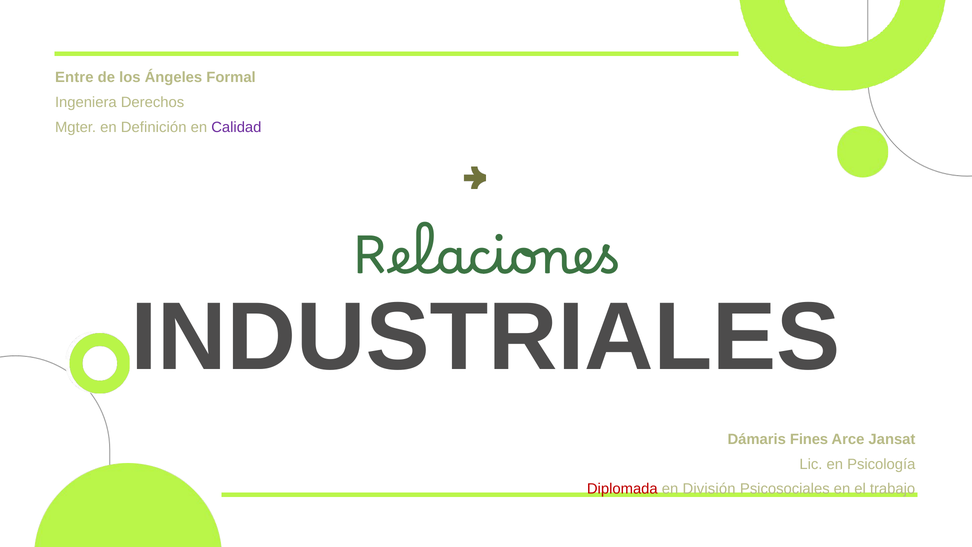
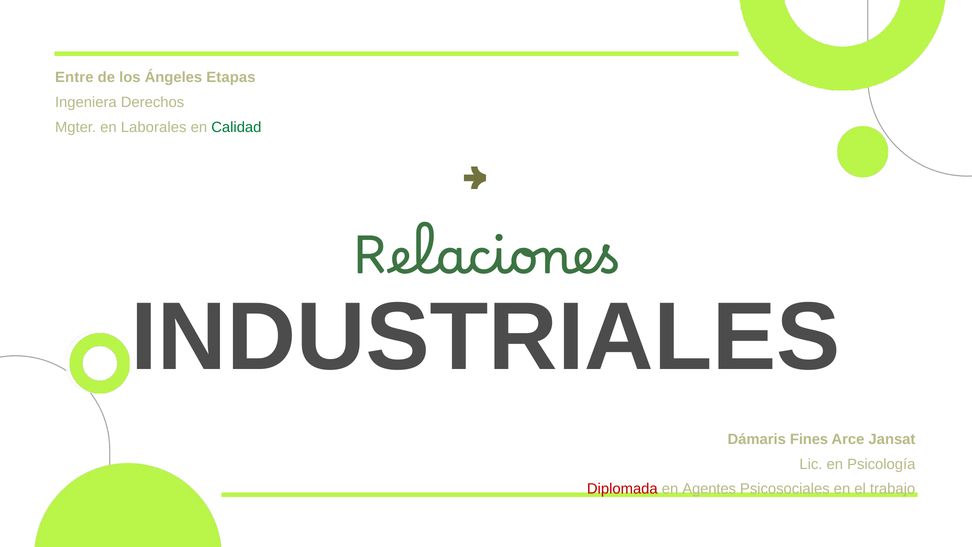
Formal: Formal -> Etapas
Definición: Definición -> Laborales
Calidad colour: purple -> green
División: División -> Agentes
